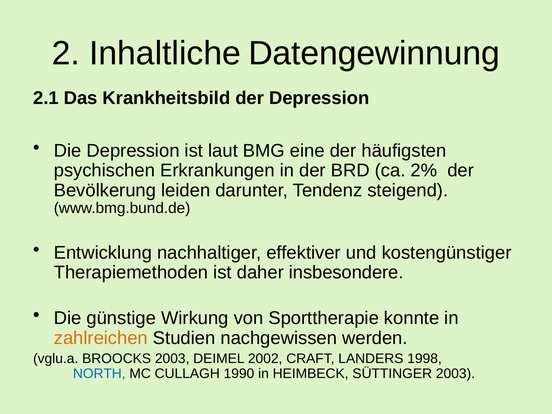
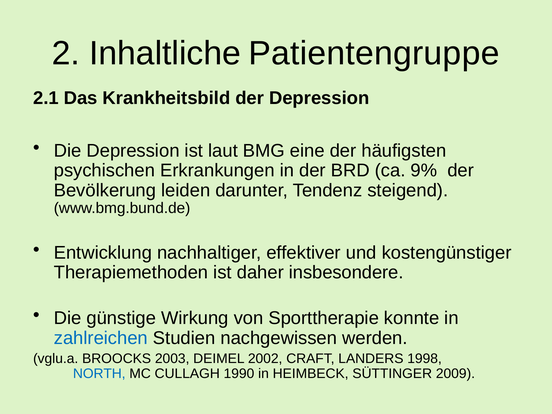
Datengewinnung: Datengewinnung -> Patientengruppe
2%: 2% -> 9%
zahlreichen colour: orange -> blue
SÜTTINGER 2003: 2003 -> 2009
